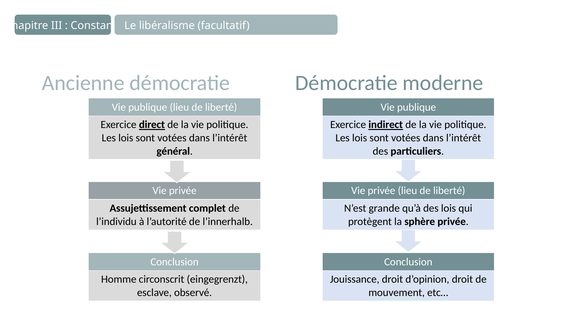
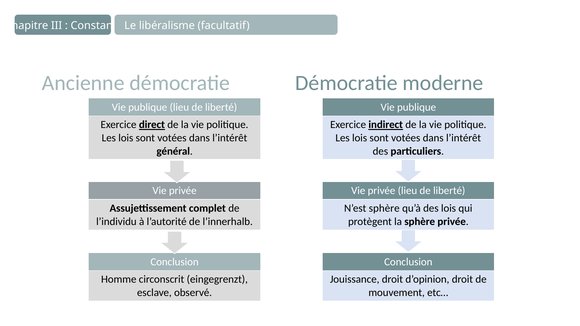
N’est grande: grande -> sphère
